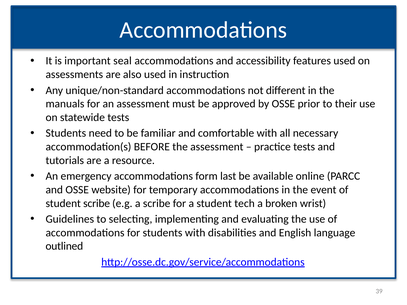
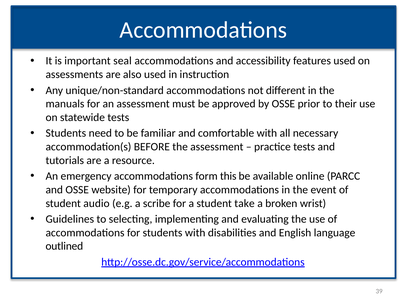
last: last -> this
student scribe: scribe -> audio
tech: tech -> take
